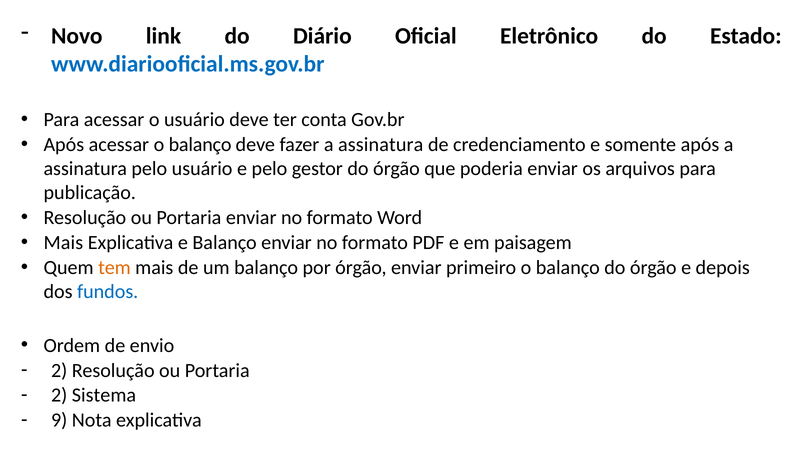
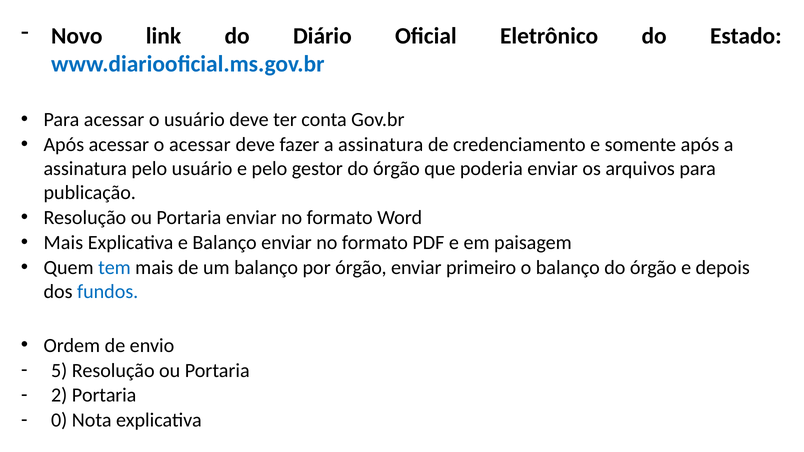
acessar o balanço: balanço -> acessar
tem colour: orange -> blue
2 at (59, 371): 2 -> 5
2 Sistema: Sistema -> Portaria
9: 9 -> 0
